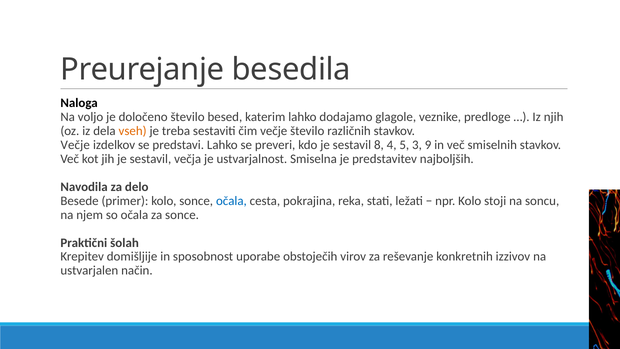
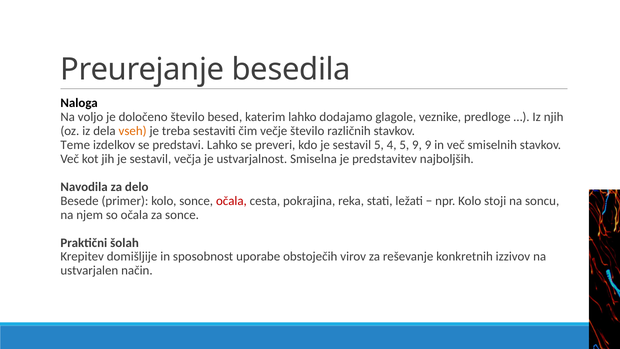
Večje at (75, 145): Večje -> Teme
sestavil 8: 8 -> 5
5 3: 3 -> 9
očala at (231, 201) colour: blue -> red
